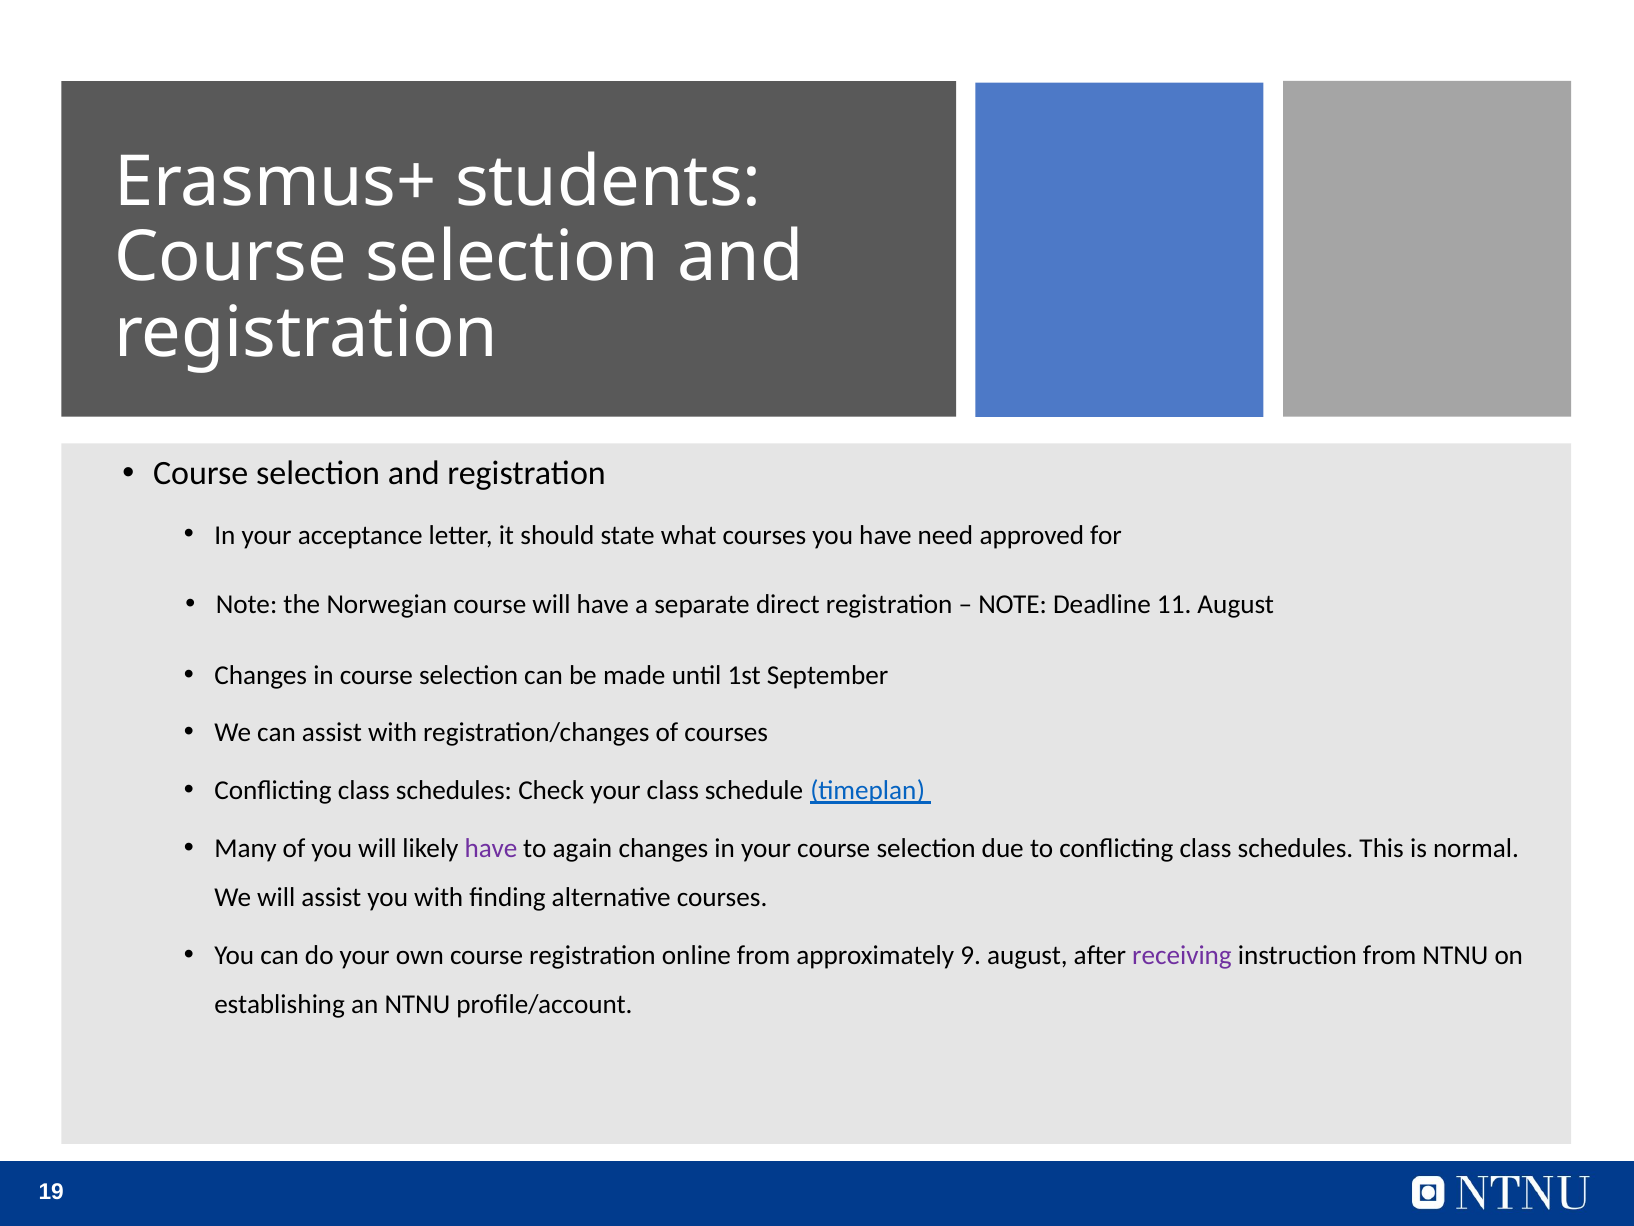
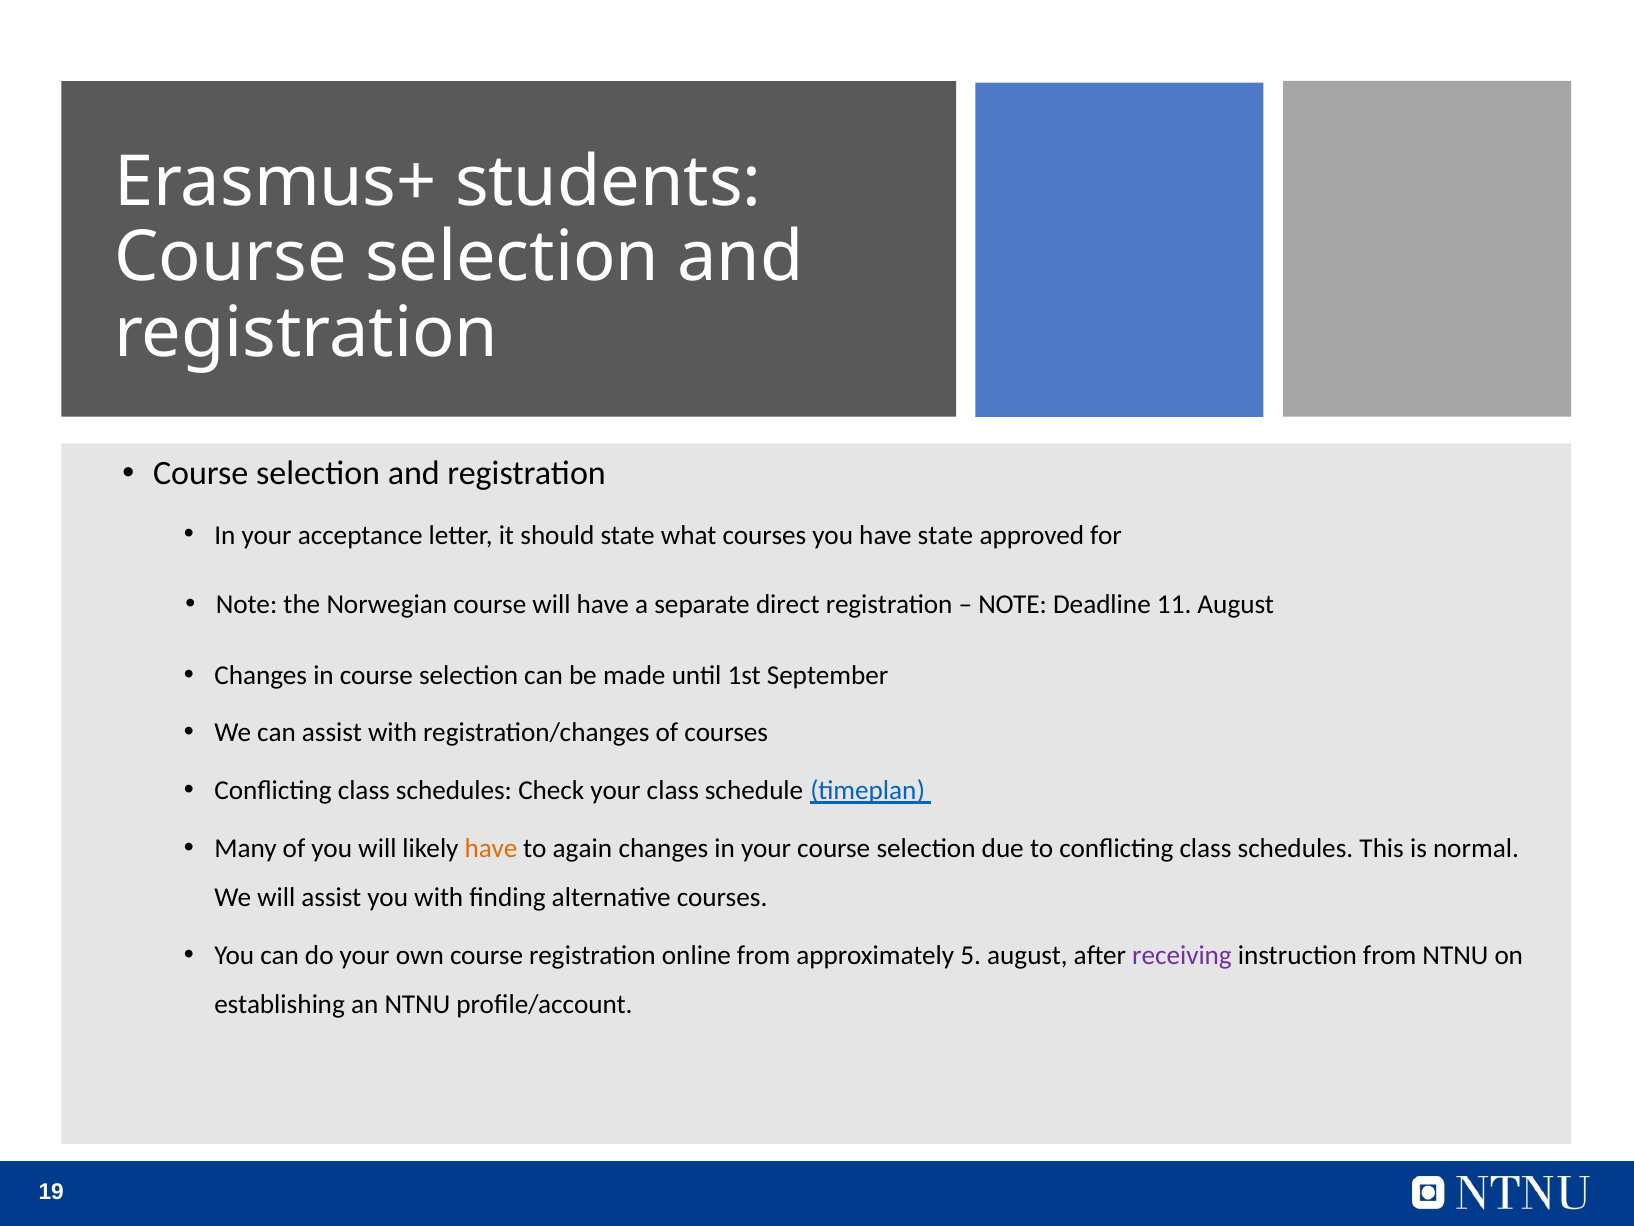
have need: need -> state
have at (491, 848) colour: purple -> orange
9: 9 -> 5
